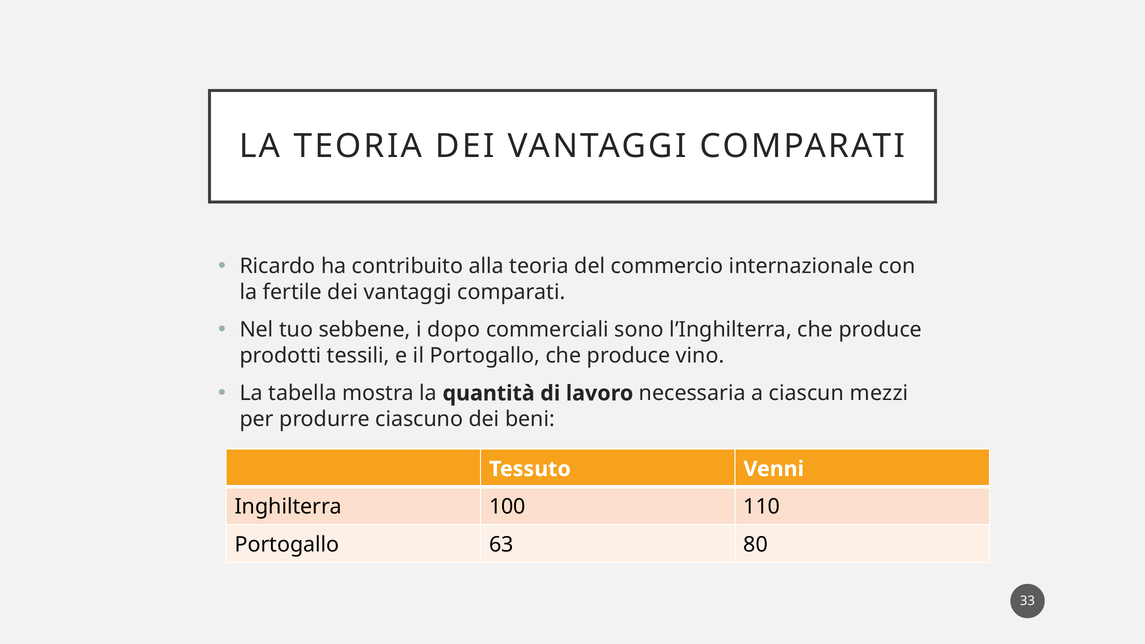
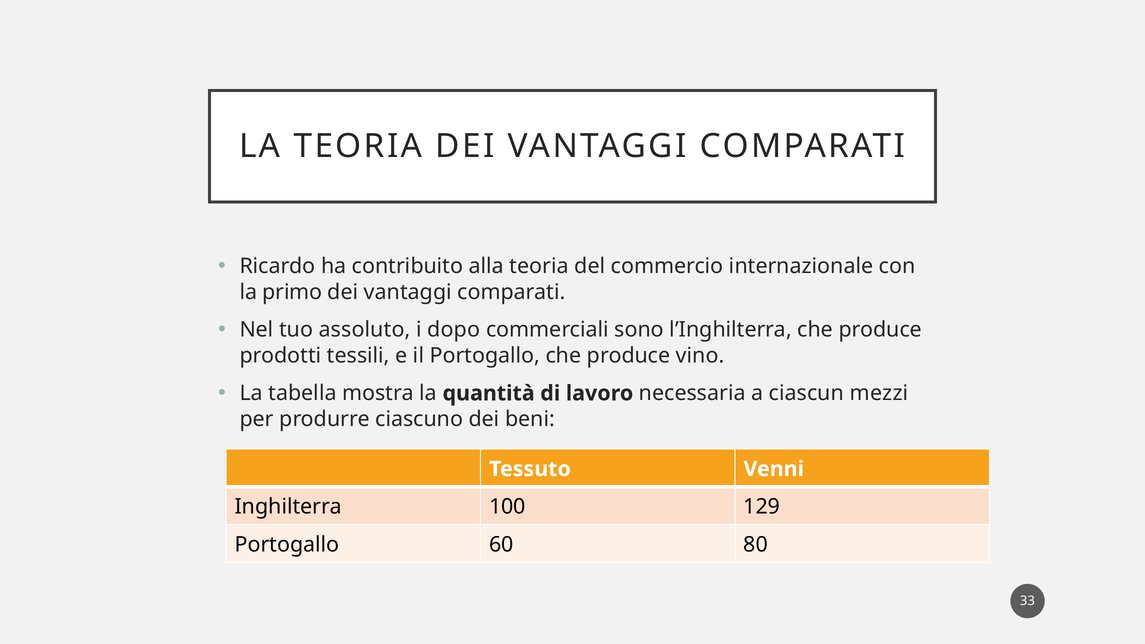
fertile: fertile -> primo
sebbene: sebbene -> assoluto
110: 110 -> 129
63: 63 -> 60
